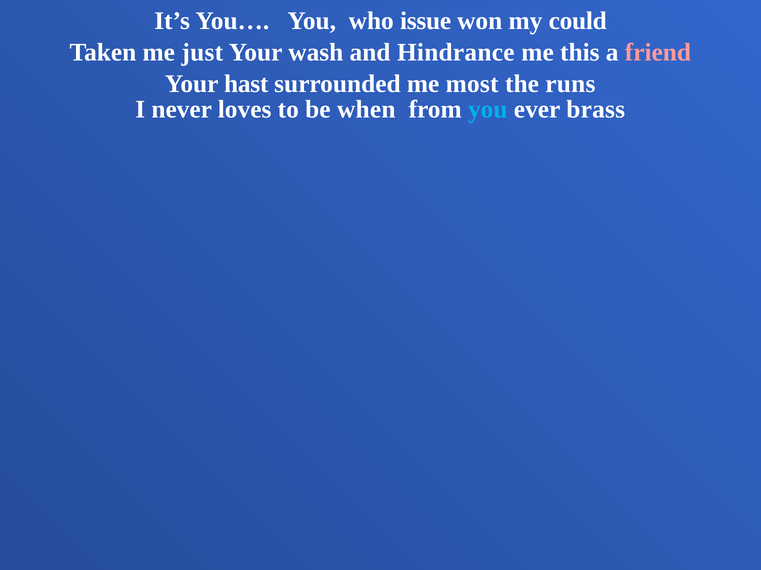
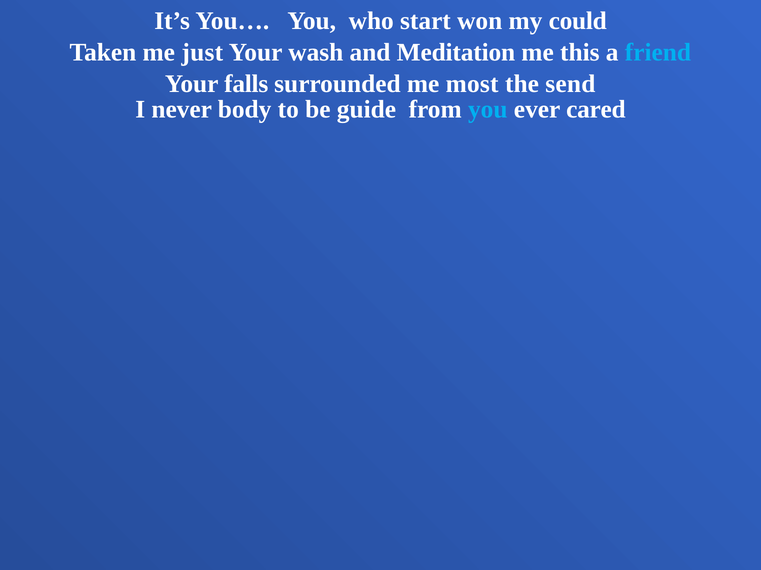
issue: issue -> start
Hindrance: Hindrance -> Meditation
friend colour: pink -> light blue
hast: hast -> falls
runs: runs -> send
loves: loves -> body
when: when -> guide
brass: brass -> cared
